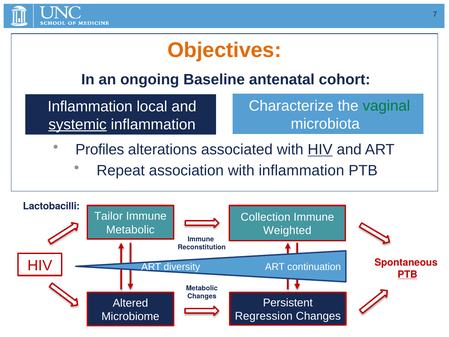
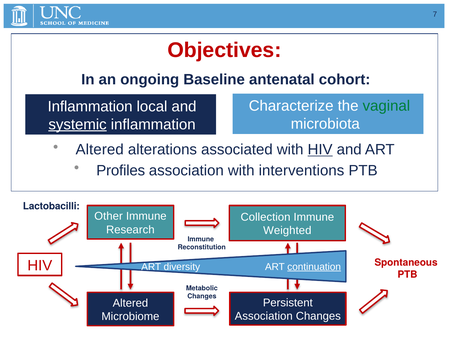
Objectives colour: orange -> red
Profiles at (100, 149): Profiles -> Altered
Repeat: Repeat -> Profiles
with inflammation: inflammation -> interventions
Tailor: Tailor -> Other
Metabolic at (130, 230): Metabolic -> Research
continuation underline: none -> present
PTB at (407, 274) underline: present -> none
Regression at (264, 316): Regression -> Association
